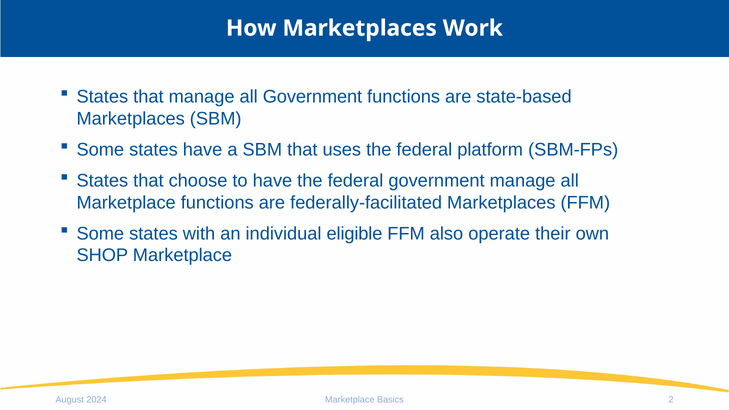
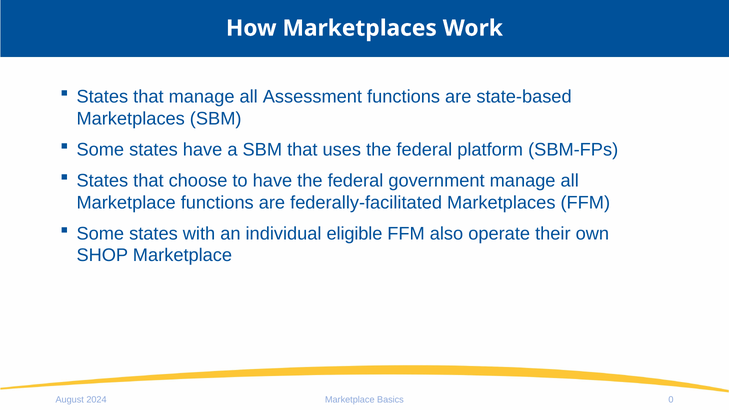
all Government: Government -> Assessment
2: 2 -> 0
